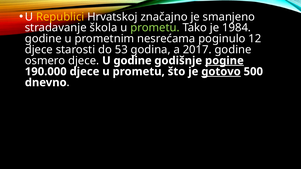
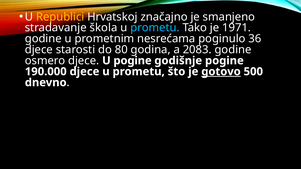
prometu at (155, 28) colour: light green -> light blue
1984: 1984 -> 1971
12: 12 -> 36
53: 53 -> 80
2017: 2017 -> 2083
U godine: godine -> pogine
pogine at (224, 61) underline: present -> none
